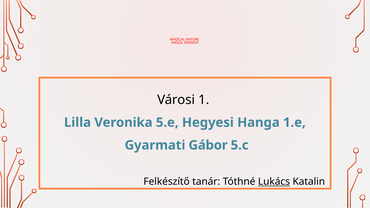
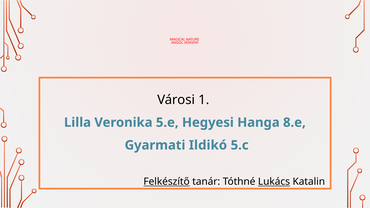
1.e: 1.e -> 8.e
Gábor: Gábor -> Ildikó
Felkészítő underline: none -> present
